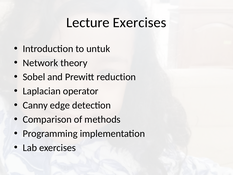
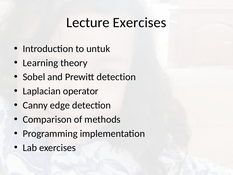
Network: Network -> Learning
Prewitt reduction: reduction -> detection
